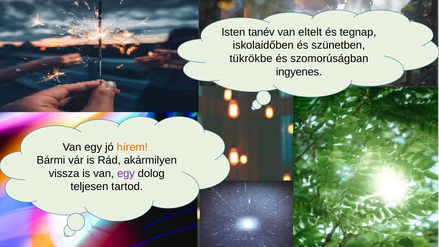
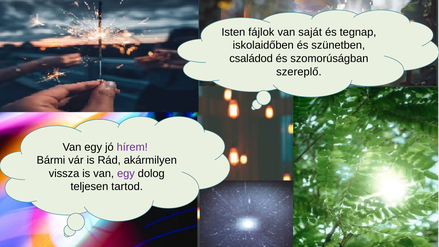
tanév: tanév -> fájlok
eltelt: eltelt -> saját
tükrökbe: tükrökbe -> családod
ingyenes: ingyenes -> szereplő
hírem colour: orange -> purple
